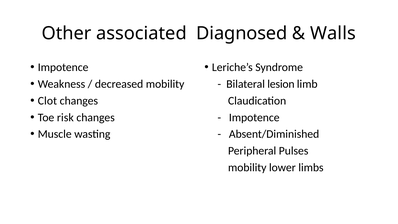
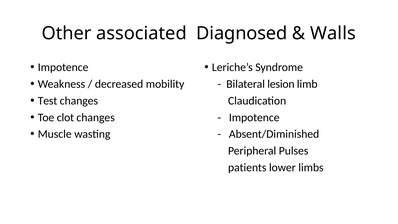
Clot: Clot -> Test
risk: risk -> clot
mobility at (247, 167): mobility -> patients
